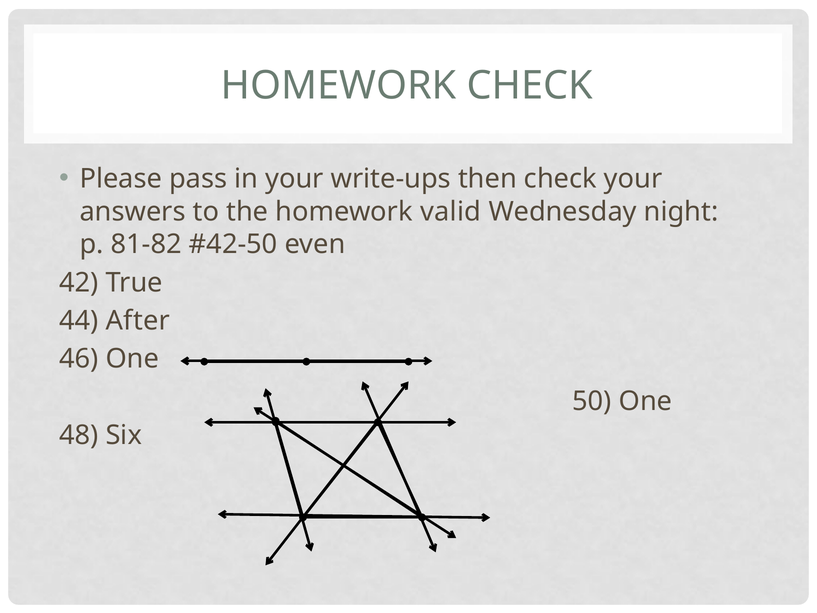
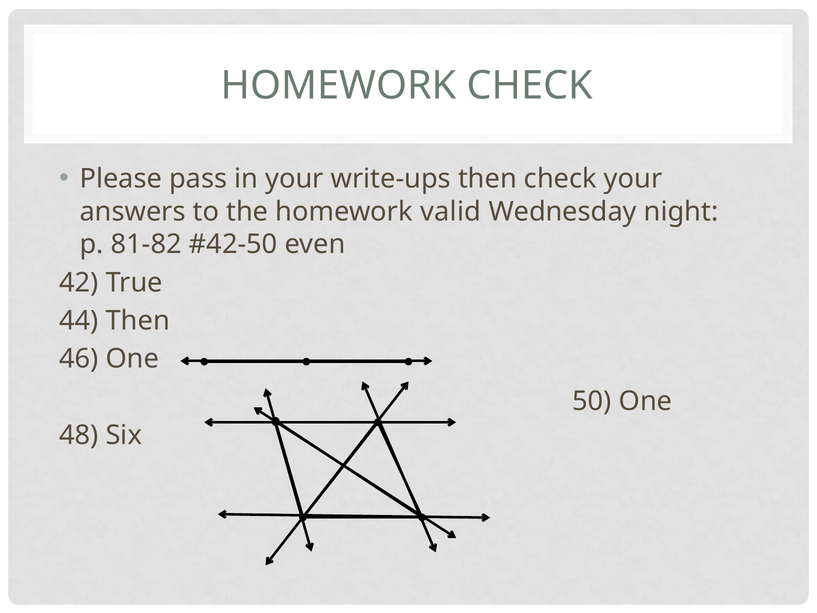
44 After: After -> Then
